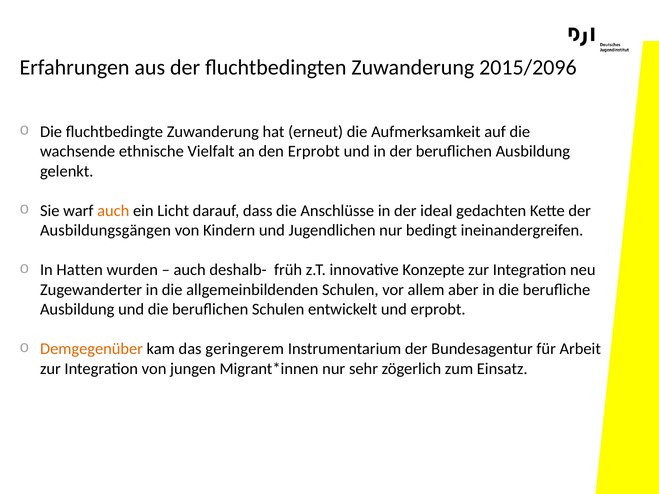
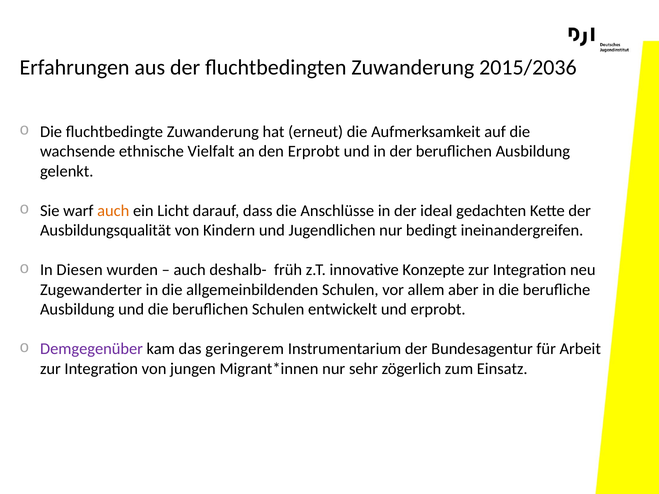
2015/2096: 2015/2096 -> 2015/2036
Ausbildungsgängen: Ausbildungsgängen -> Ausbildungsqualität
Hatten: Hatten -> Diesen
Demgegenüber colour: orange -> purple
